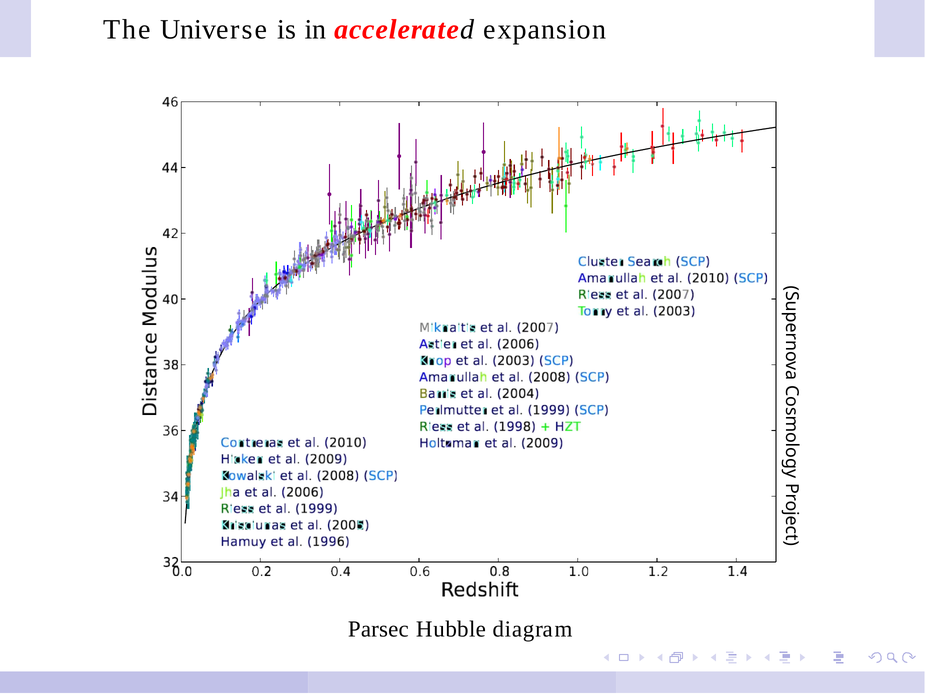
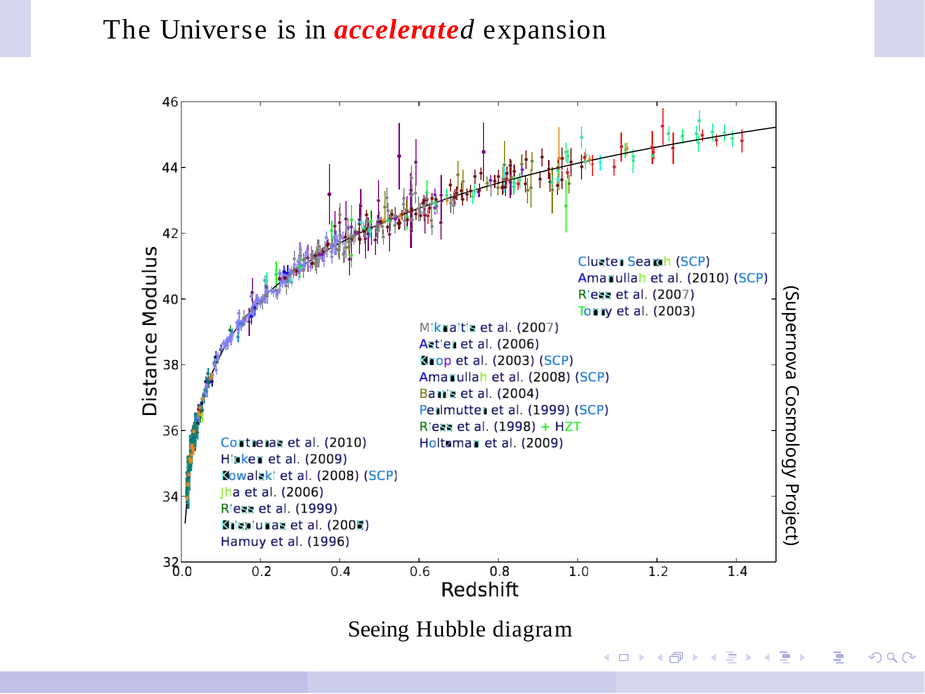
Parsec: Parsec -> Seeing
